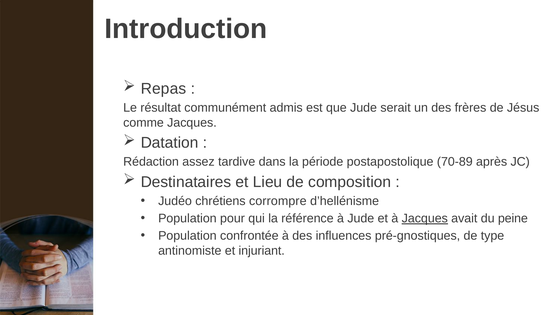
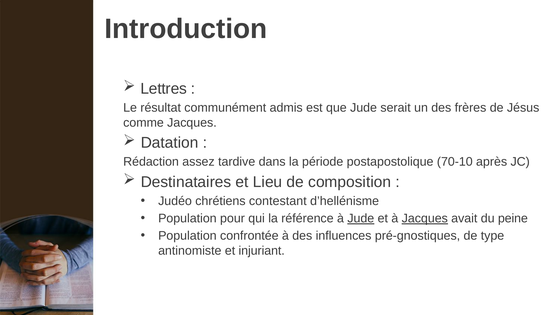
Repas: Repas -> Lettres
70-89: 70-89 -> 70-10
corrompre: corrompre -> contestant
Jude at (361, 218) underline: none -> present
